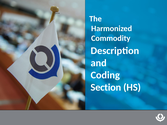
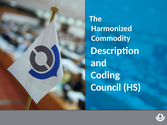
Section: Section -> Council
